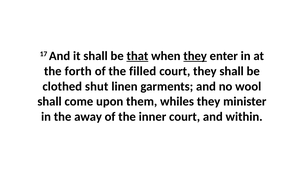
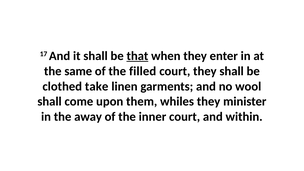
they at (195, 56) underline: present -> none
forth: forth -> same
shut: shut -> take
